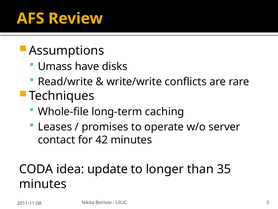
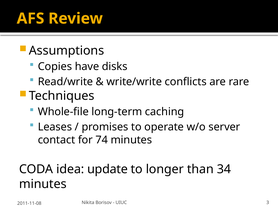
Umass: Umass -> Copies
42: 42 -> 74
35: 35 -> 34
